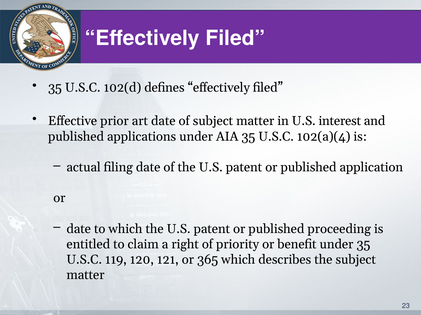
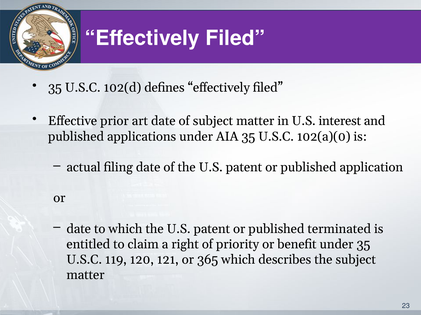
102(a)(4: 102(a)(4 -> 102(a)(0
proceeding: proceeding -> terminated
